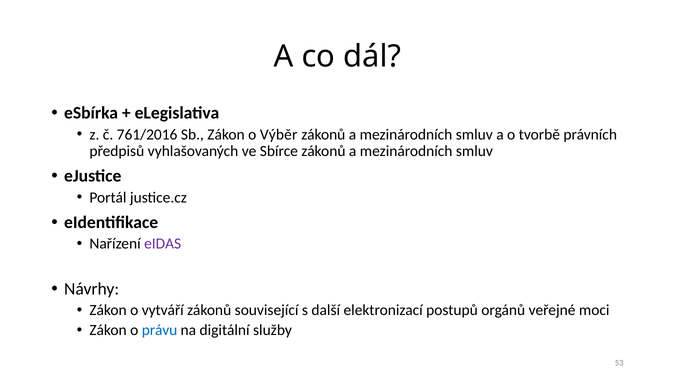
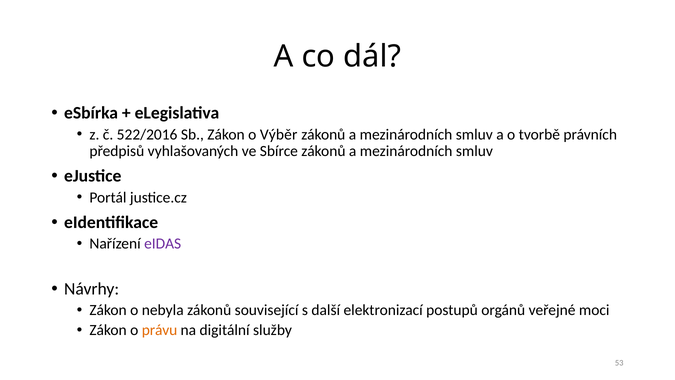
761/2016: 761/2016 -> 522/2016
vytváří: vytváří -> nebyla
právu colour: blue -> orange
